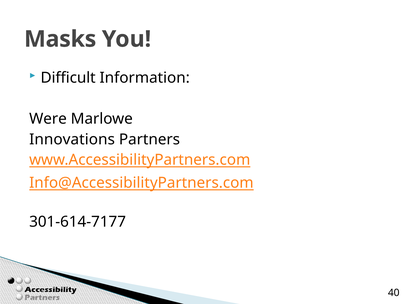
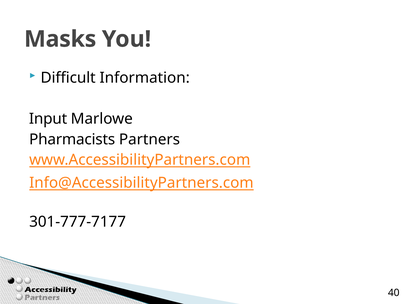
Were: Were -> Input
Innovations: Innovations -> Pharmacists
301-614-7177: 301-614-7177 -> 301-777-7177
